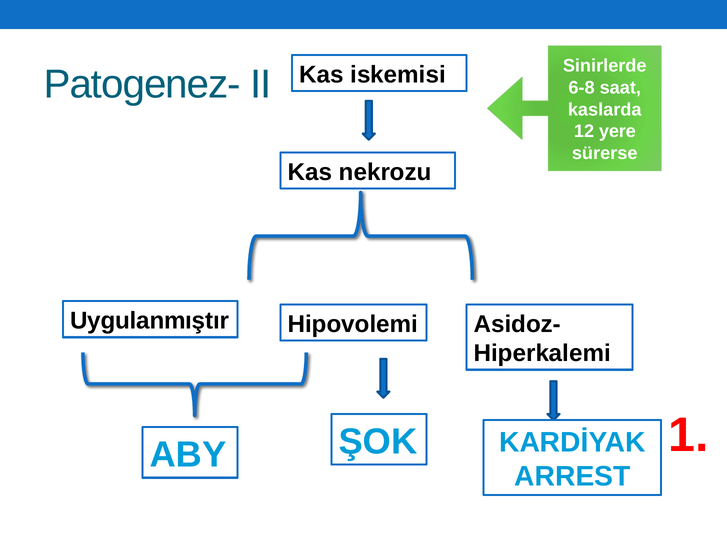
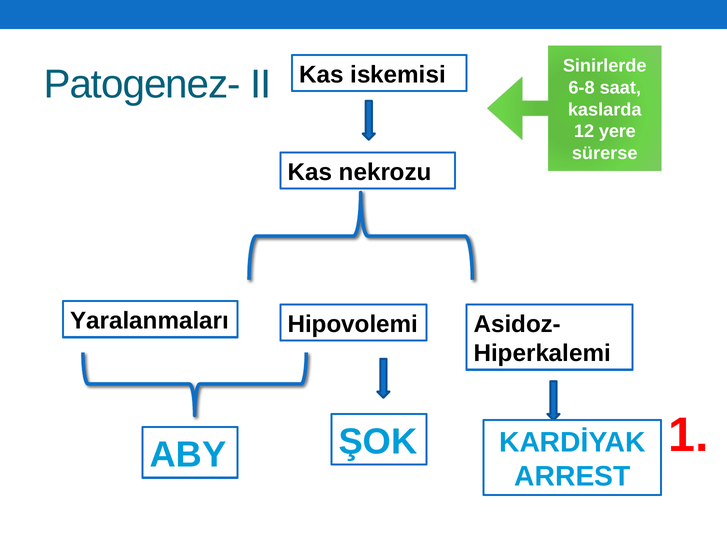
Uygulanmıştır: Uygulanmıştır -> Yaralanmaları
